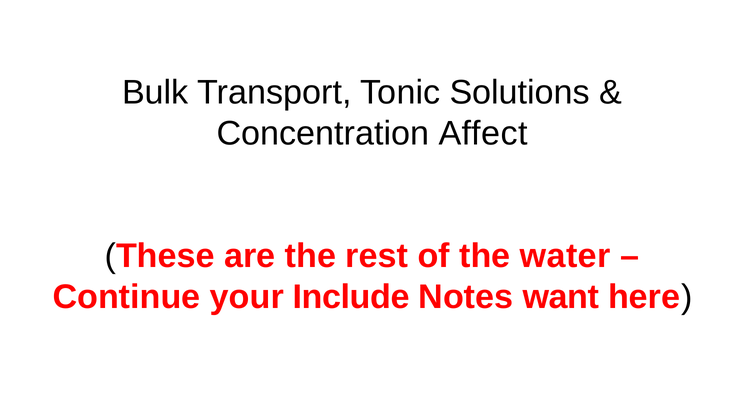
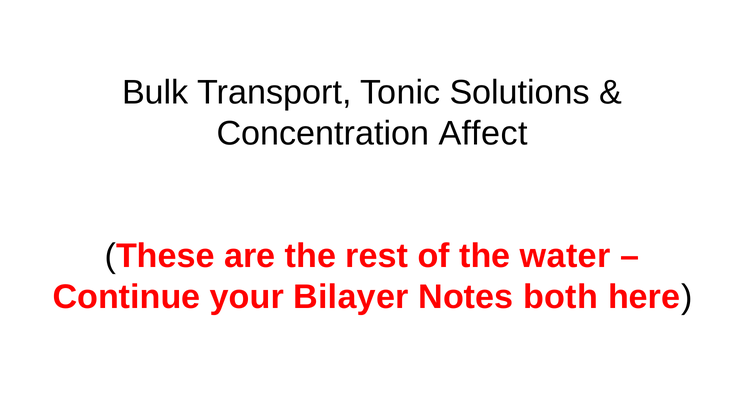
Include: Include -> Bilayer
want: want -> both
